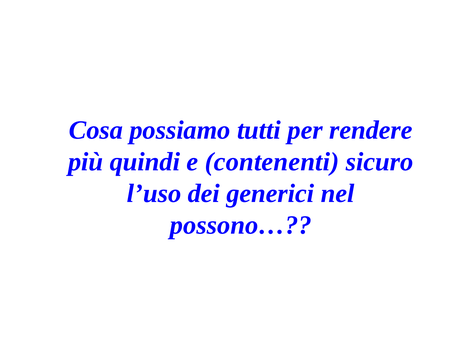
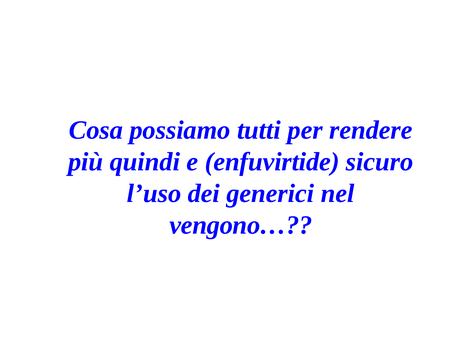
contenenti: contenenti -> enfuvirtide
possono…: possono… -> vengono…
